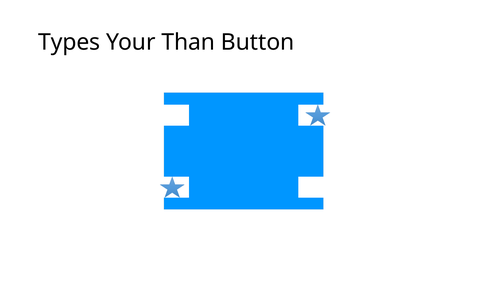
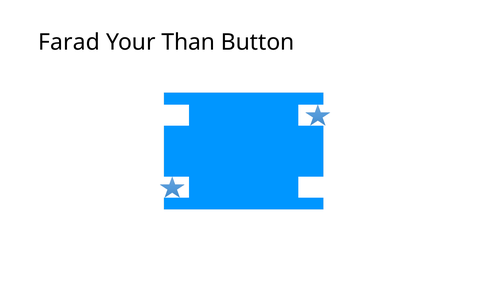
Types: Types -> Farad
